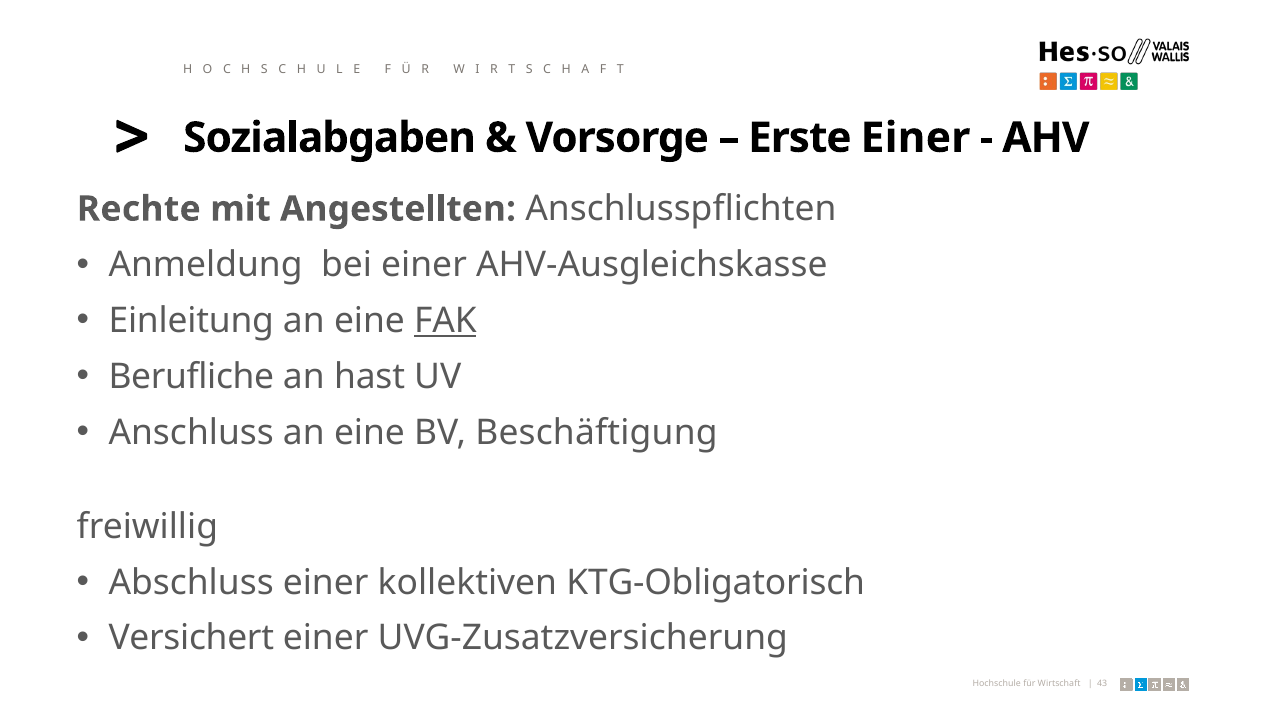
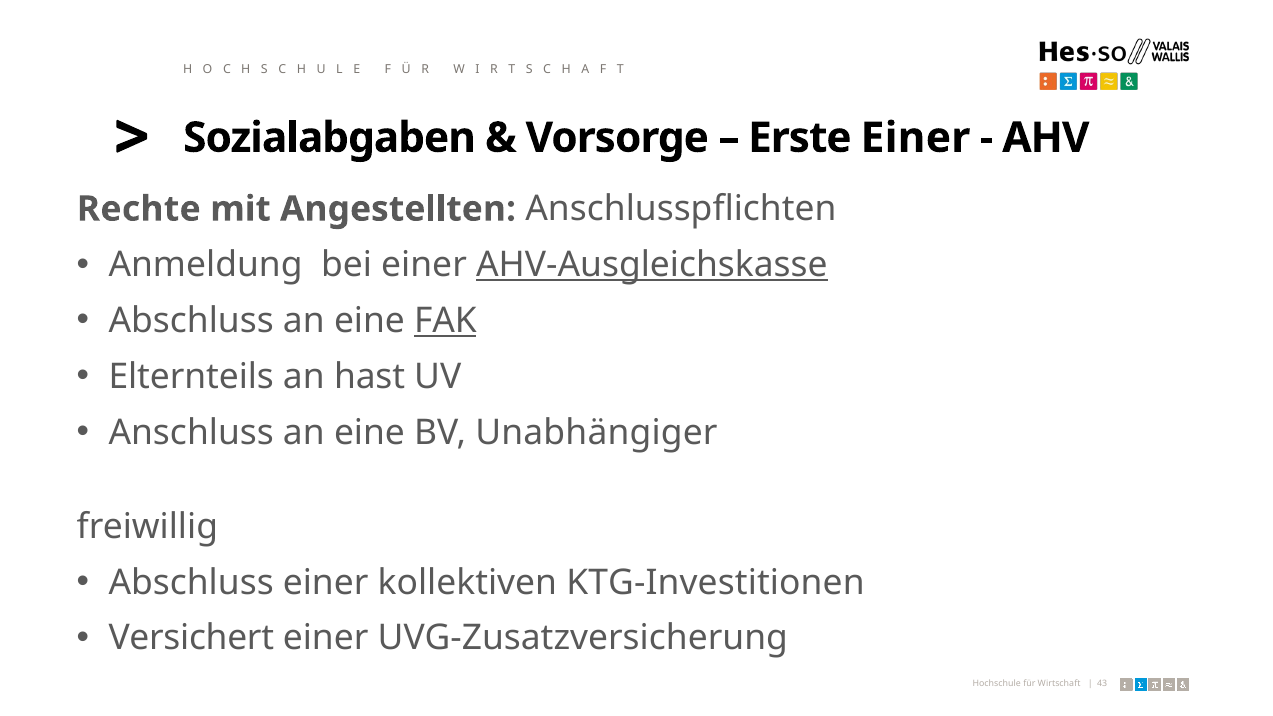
AHV-Ausgleichskasse underline: none -> present
Einleitung at (191, 321): Einleitung -> Abschluss
Berufliche: Berufliche -> Elternteils
Beschäftigung: Beschäftigung -> Unabhängiger
KTG-Obligatorisch: KTG-Obligatorisch -> KTG-Investitionen
